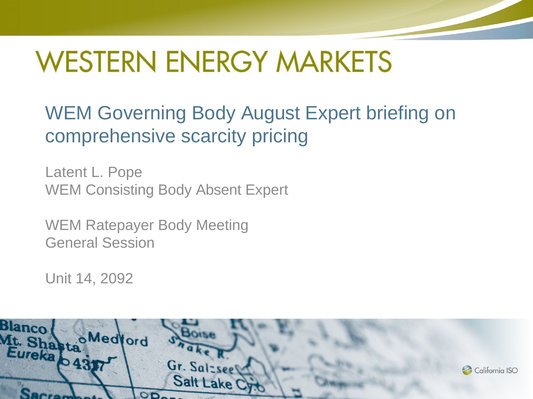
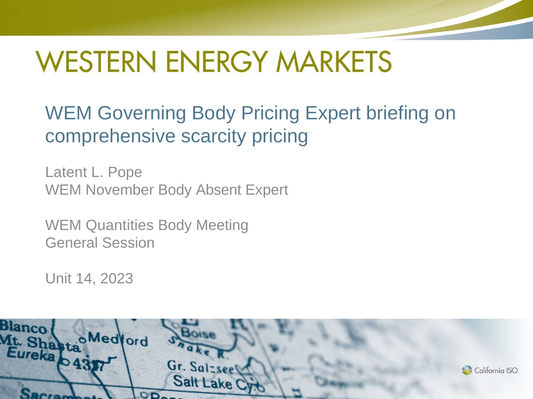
Body August: August -> Pricing
Consisting: Consisting -> November
Ratepayer: Ratepayer -> Quantities
2092: 2092 -> 2023
